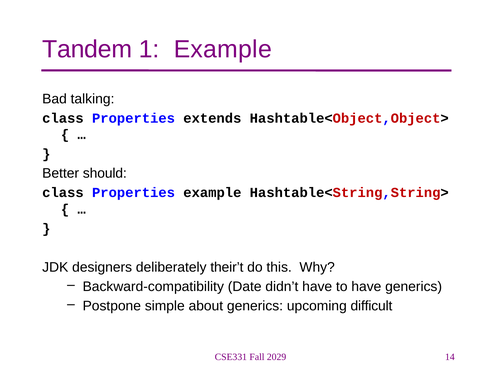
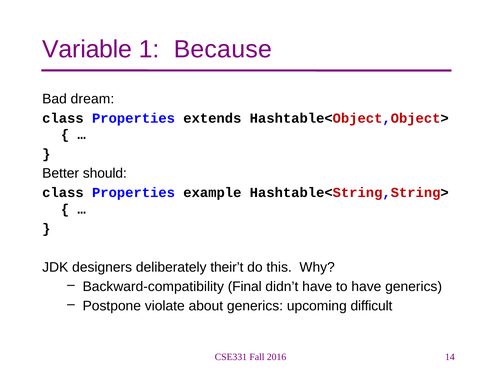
Tandem: Tandem -> Variable
1 Example: Example -> Because
talking: talking -> dream
Date: Date -> Final
simple: simple -> violate
2029: 2029 -> 2016
